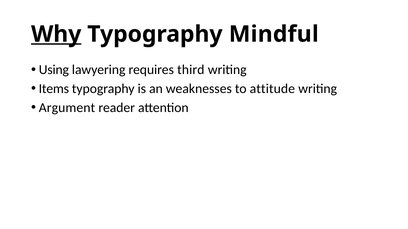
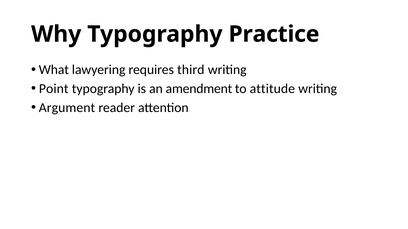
Why underline: present -> none
Mindful: Mindful -> Practice
Using: Using -> What
Items: Items -> Point
weaknesses: weaknesses -> amendment
